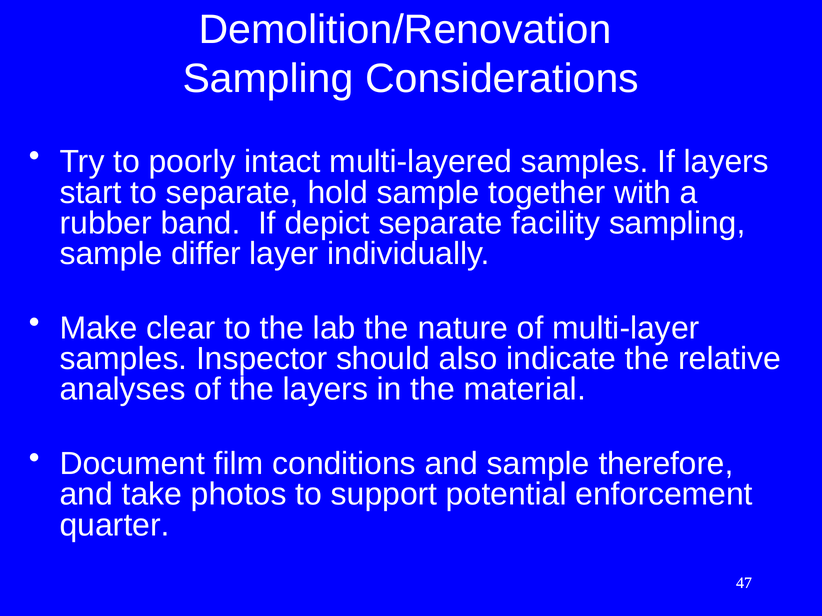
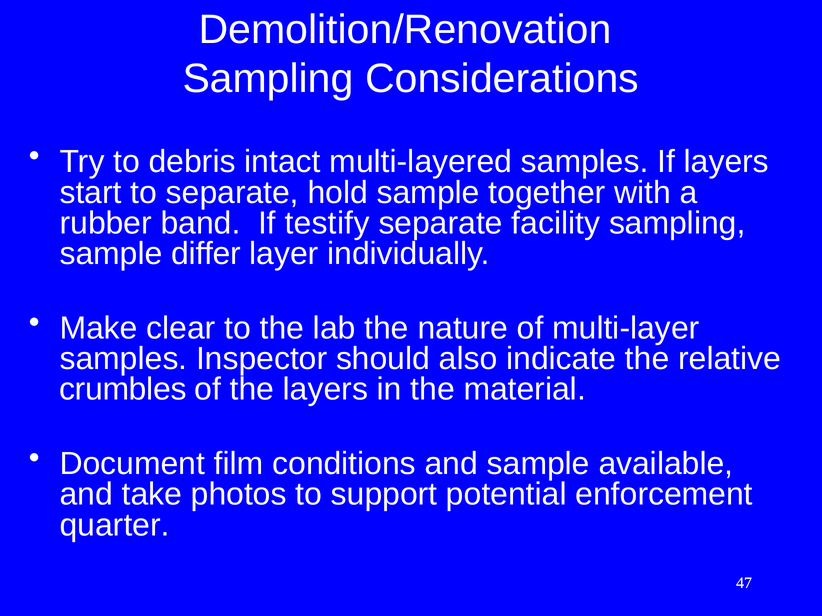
poorly: poorly -> debris
depict: depict -> testify
analyses: analyses -> crumbles
therefore: therefore -> available
